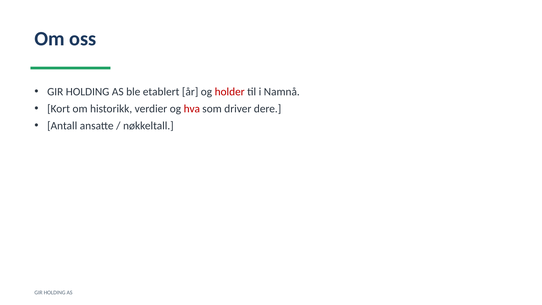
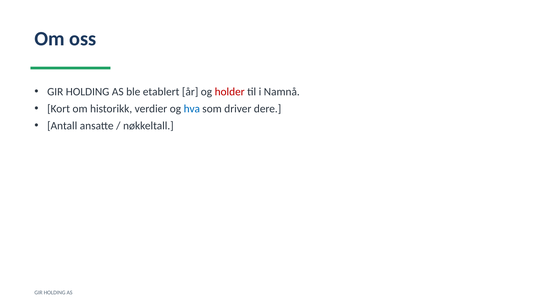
hva colour: red -> blue
